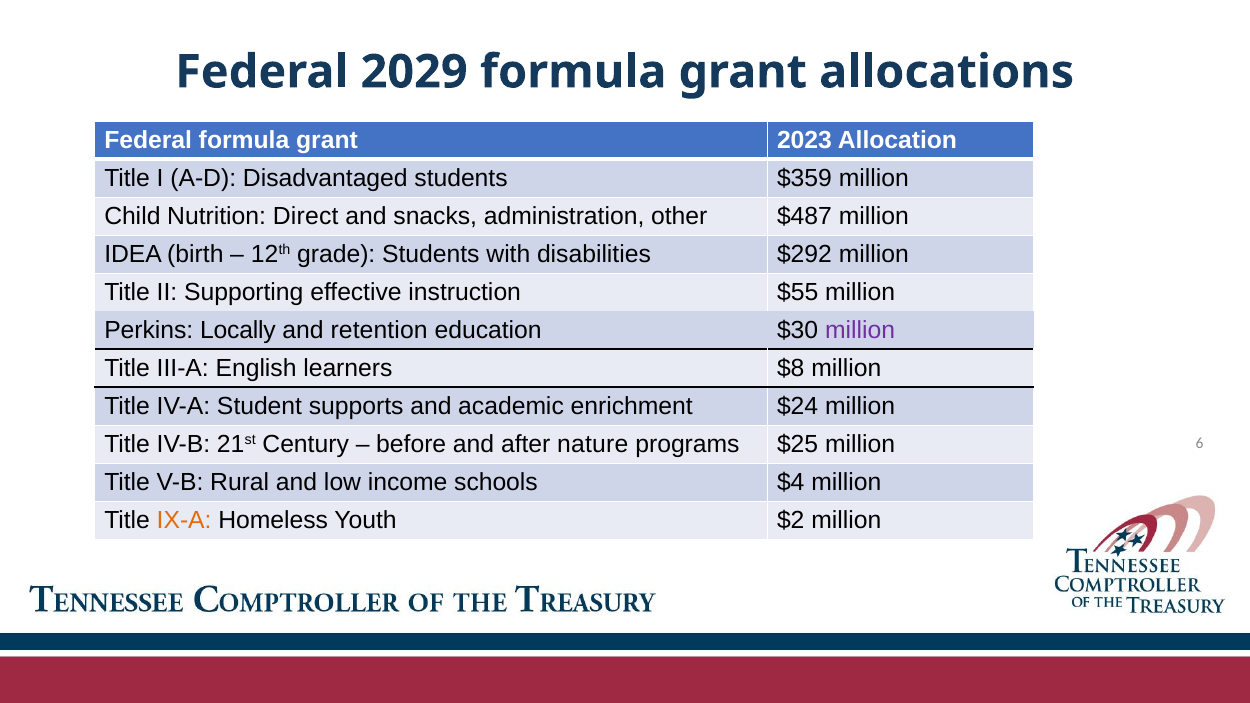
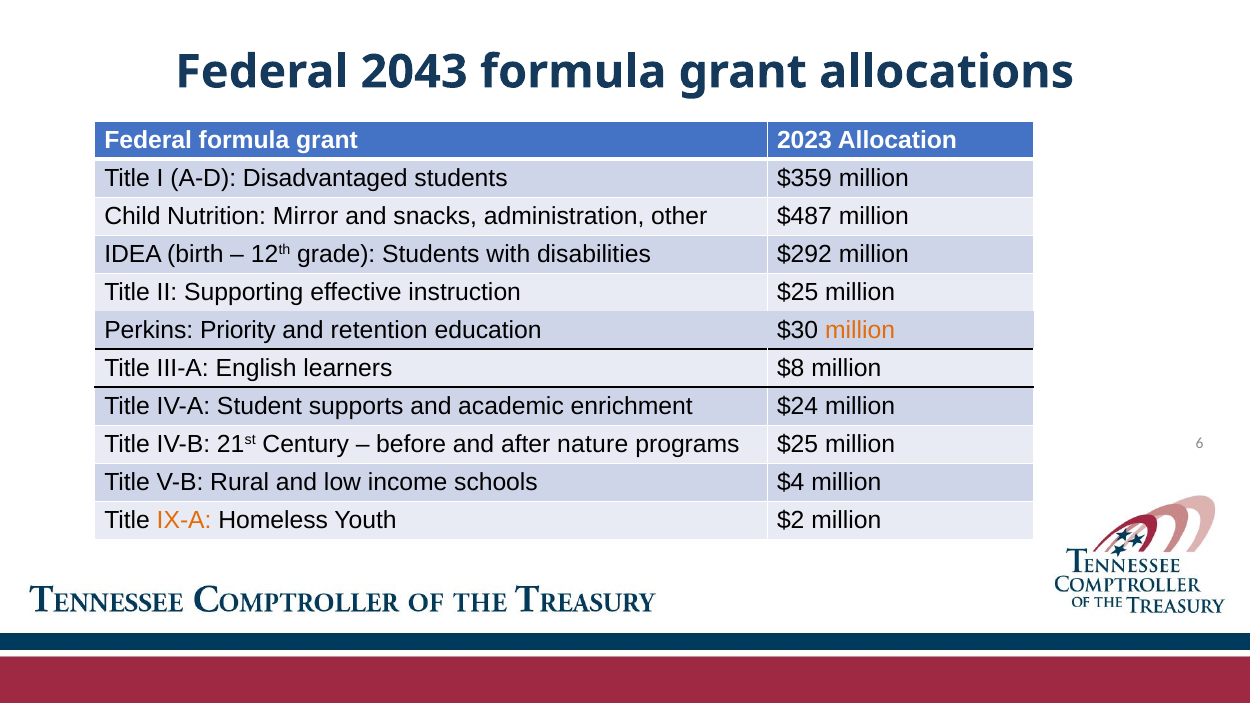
2029: 2029 -> 2043
Direct: Direct -> Mirror
instruction $55: $55 -> $25
Locally: Locally -> Priority
million at (860, 330) colour: purple -> orange
